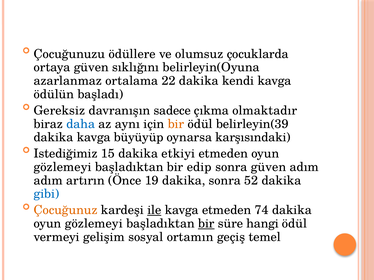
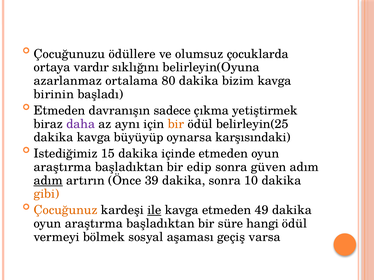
ortaya güven: güven -> vardır
22: 22 -> 80
kendi: kendi -> bizim
ödülün: ödülün -> birinin
Gereksiz at (59, 111): Gereksiz -> Etmeden
olmaktadır: olmaktadır -> yetiştirmek
daha colour: blue -> purple
belirleyin(39: belirleyin(39 -> belirleyin(25
etkiyi: etkiyi -> içinde
gözlemeyi at (63, 167): gözlemeyi -> araştırma
adım at (48, 181) underline: none -> present
19: 19 -> 39
52: 52 -> 10
gibi colour: blue -> orange
74: 74 -> 49
gözlemeyi at (94, 224): gözlemeyi -> araştırma
bir at (206, 224) underline: present -> none
gelişim: gelişim -> bölmek
ortamın: ortamın -> aşaması
temel: temel -> varsa
